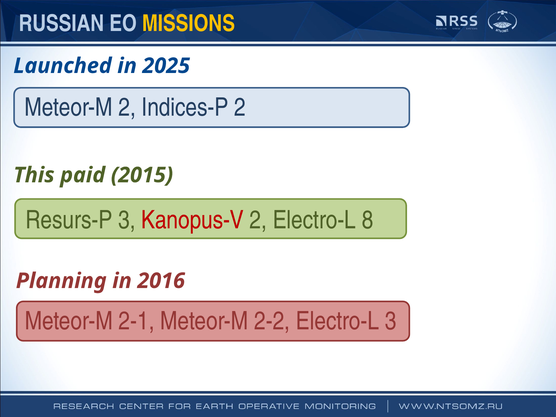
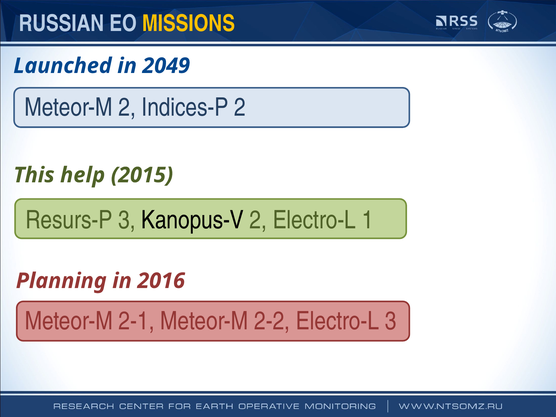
2025: 2025 -> 2049
paid: paid -> help
Kanopus-V colour: red -> black
8: 8 -> 1
